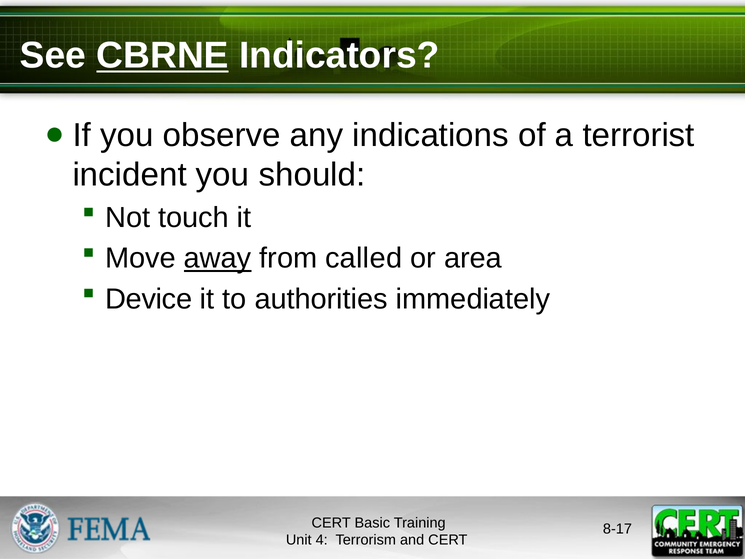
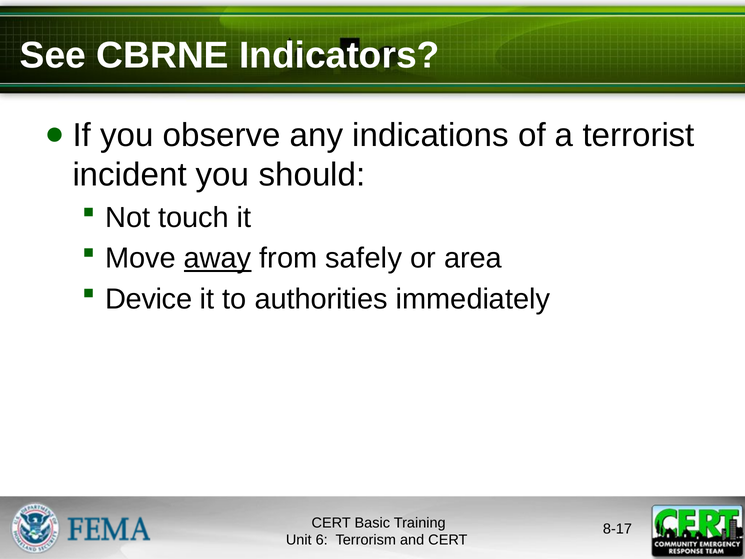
CBRNE underline: present -> none
called: called -> safely
4: 4 -> 6
